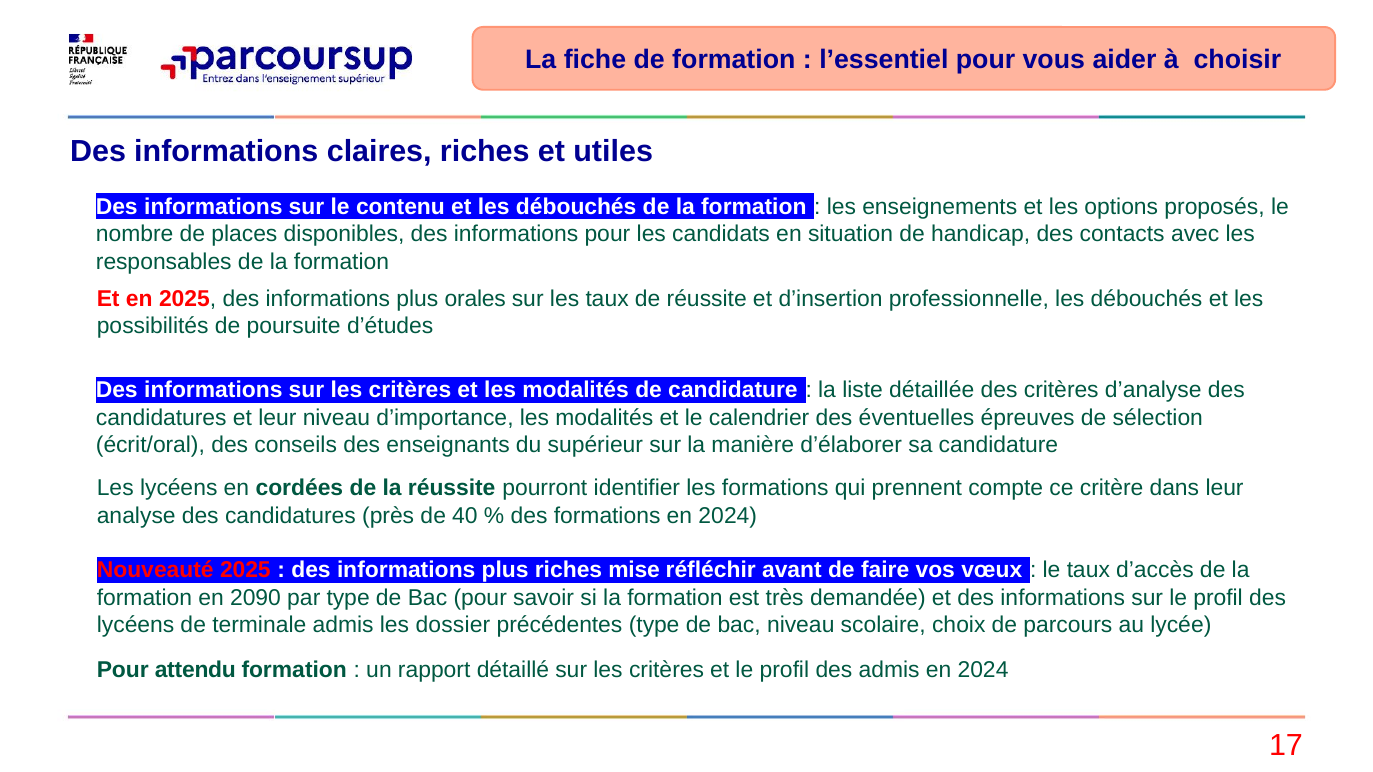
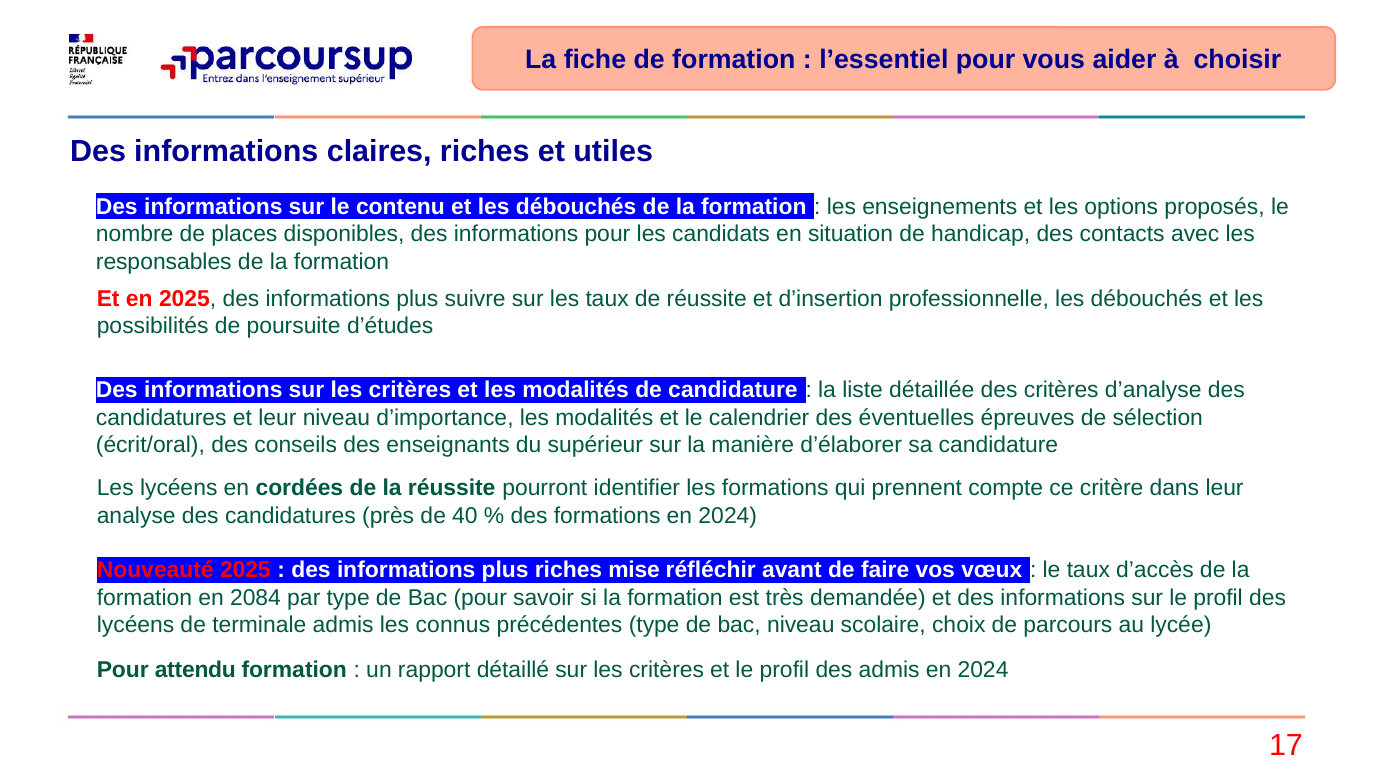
orales: orales -> suivre
2090: 2090 -> 2084
dossier: dossier -> connus
